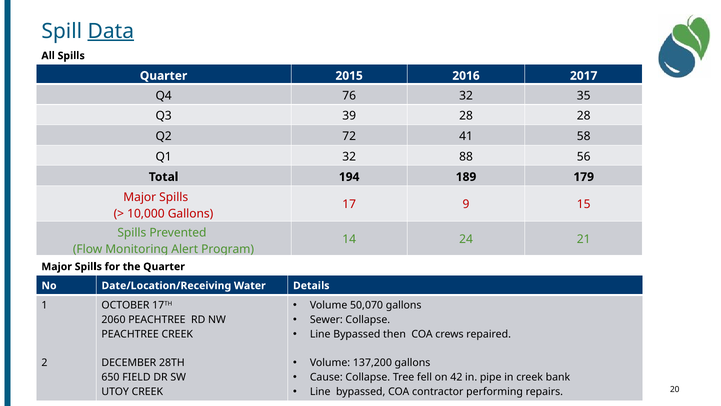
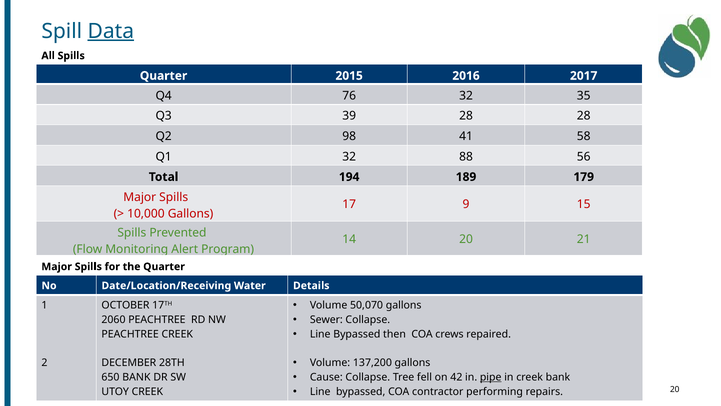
72: 72 -> 98
14 24: 24 -> 20
pipe underline: none -> present
650 FIELD: FIELD -> BANK
